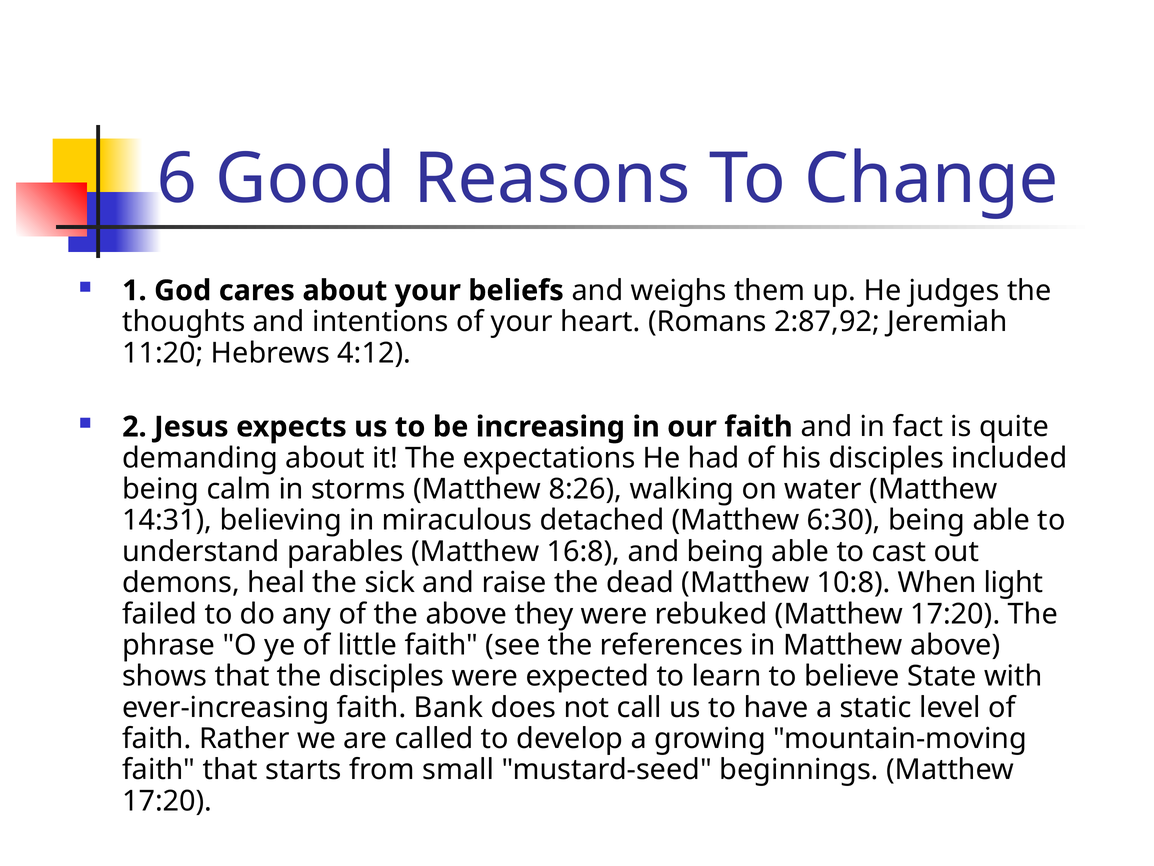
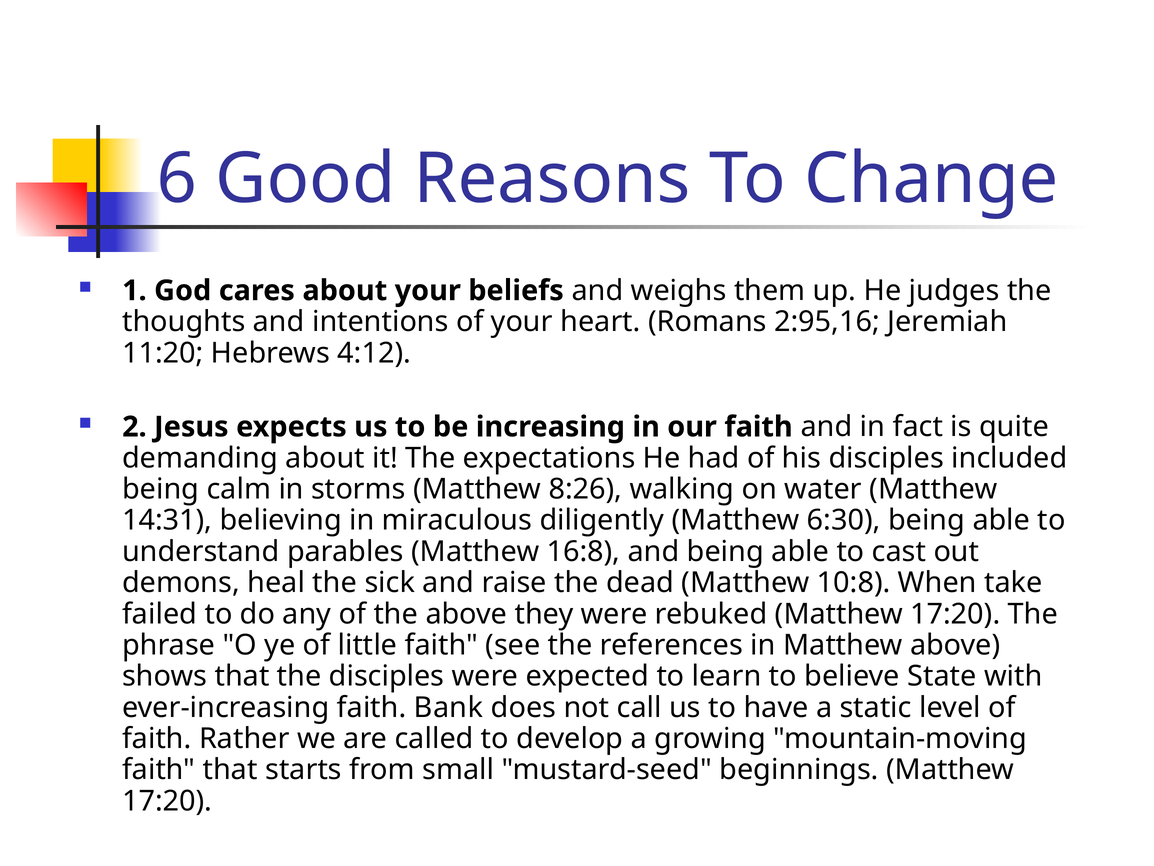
2:87,92: 2:87,92 -> 2:95,16
detached: detached -> diligently
light: light -> take
